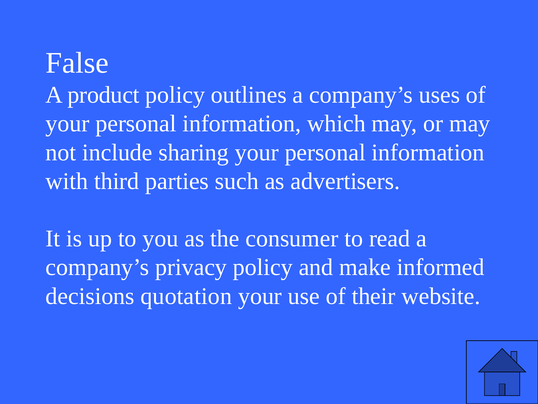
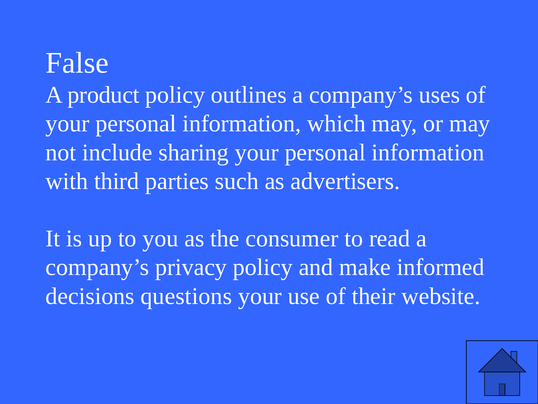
quotation: quotation -> questions
